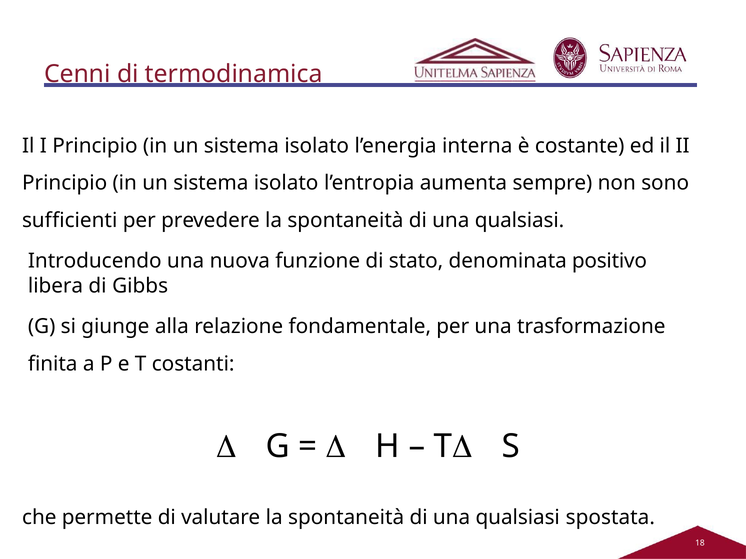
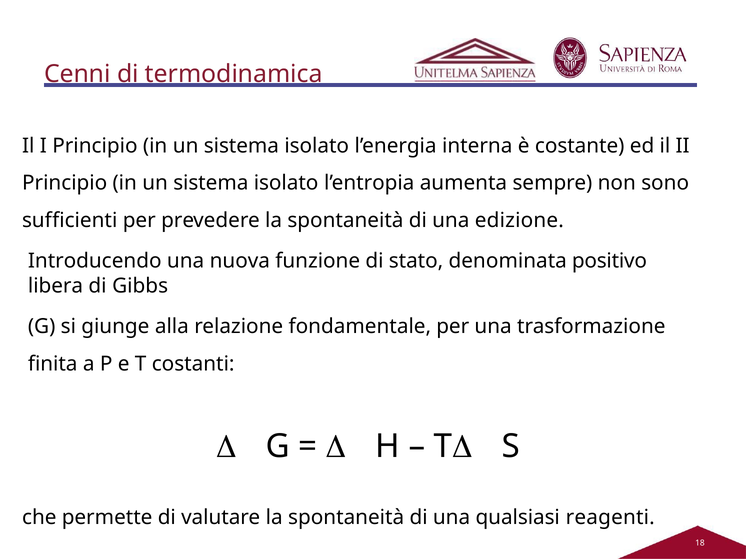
qualsiasi at (520, 221): qualsiasi -> edizione
spostata: spostata -> reagenti
